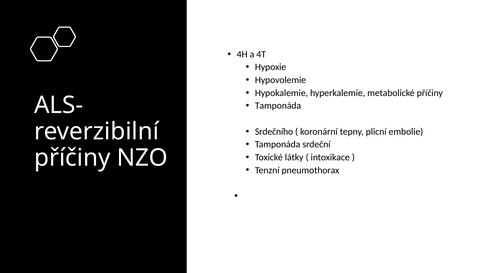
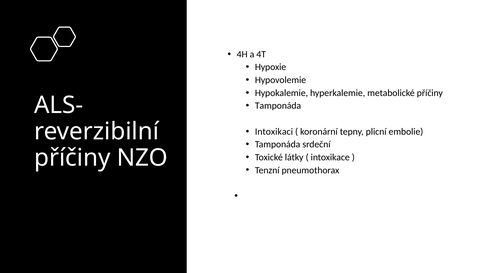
Srdečního: Srdečního -> Intoxikaci
